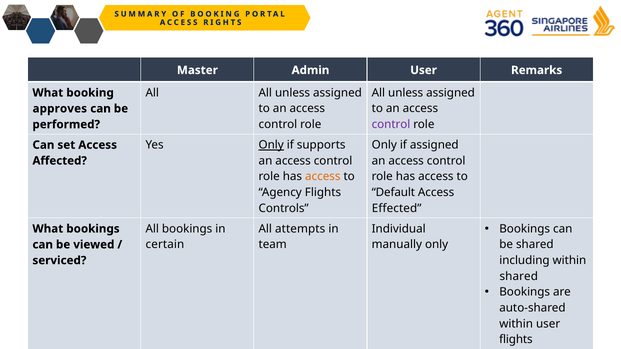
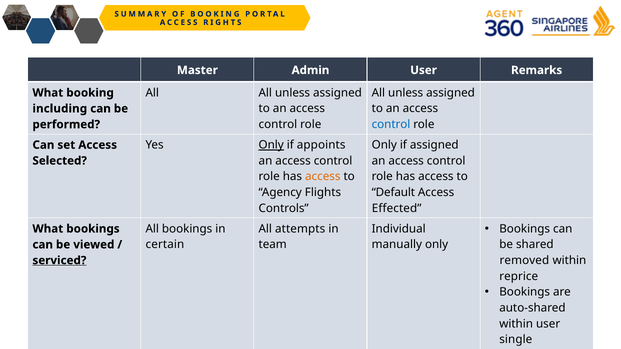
approves: approves -> including
control at (391, 125) colour: purple -> blue
supports: supports -> appoints
Affected: Affected -> Selected
including: including -> removed
serviced underline: none -> present
shared at (519, 276): shared -> reprice
flights at (516, 340): flights -> single
